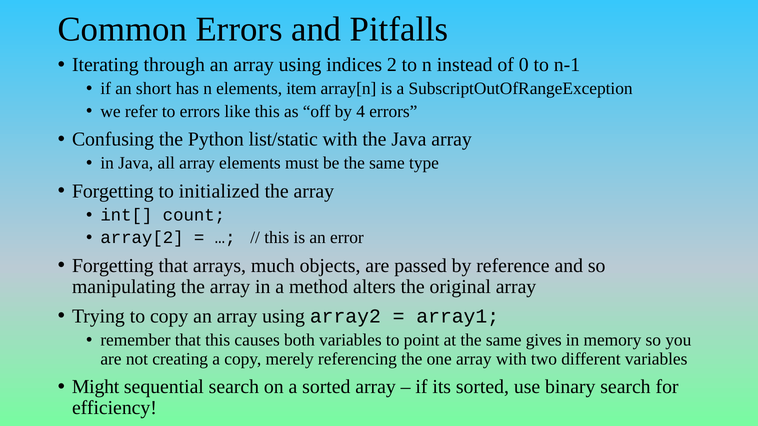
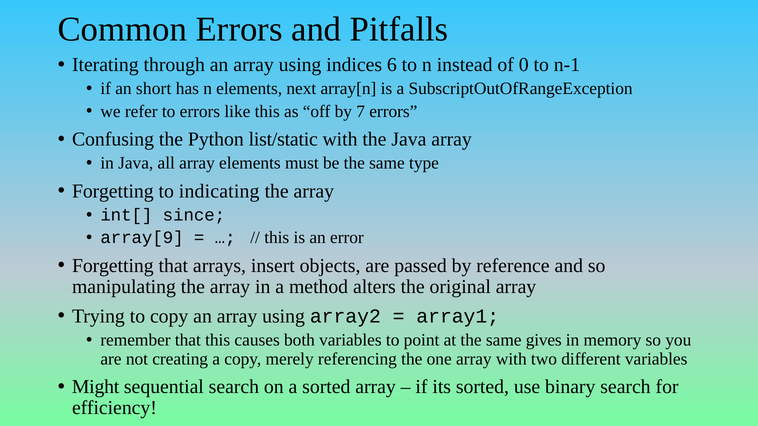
2: 2 -> 6
item: item -> next
4: 4 -> 7
initialized: initialized -> indicating
count: count -> since
array[2: array[2 -> array[9
much: much -> insert
